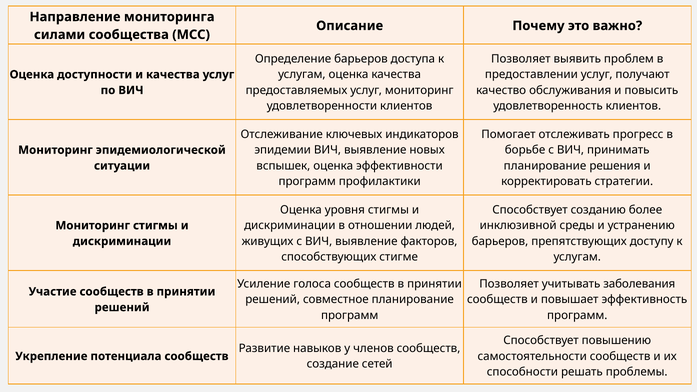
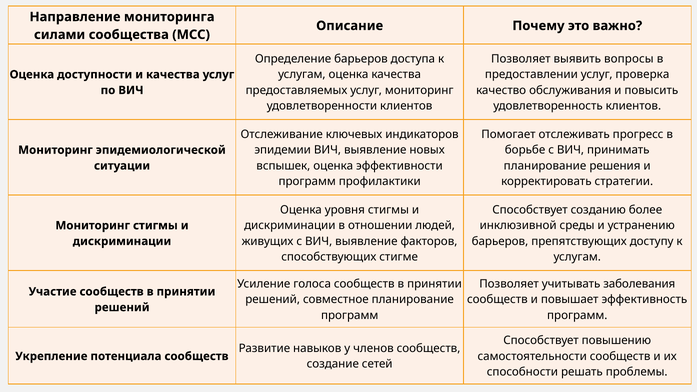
проблем: проблем -> вопросы
получают: получают -> проверка
